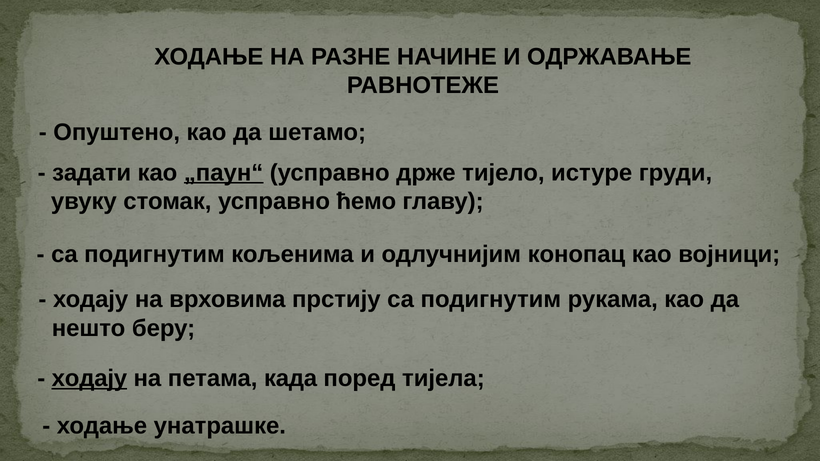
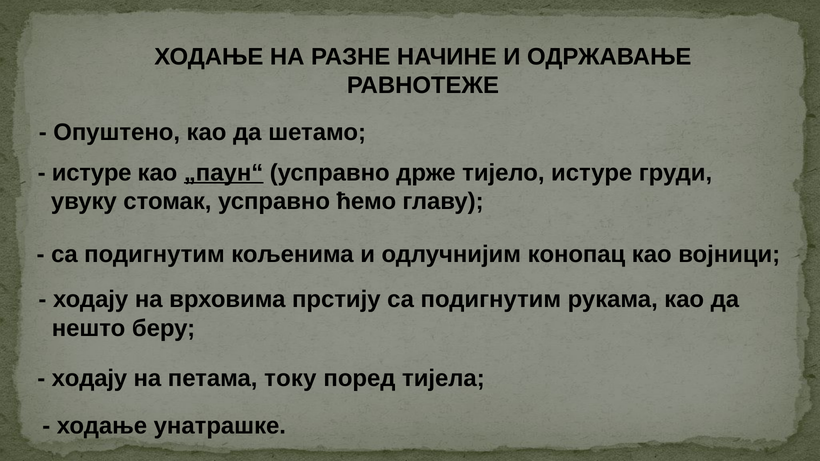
задати at (92, 173): задати -> истуре
ходају at (89, 379) underline: present -> none
када: када -> току
